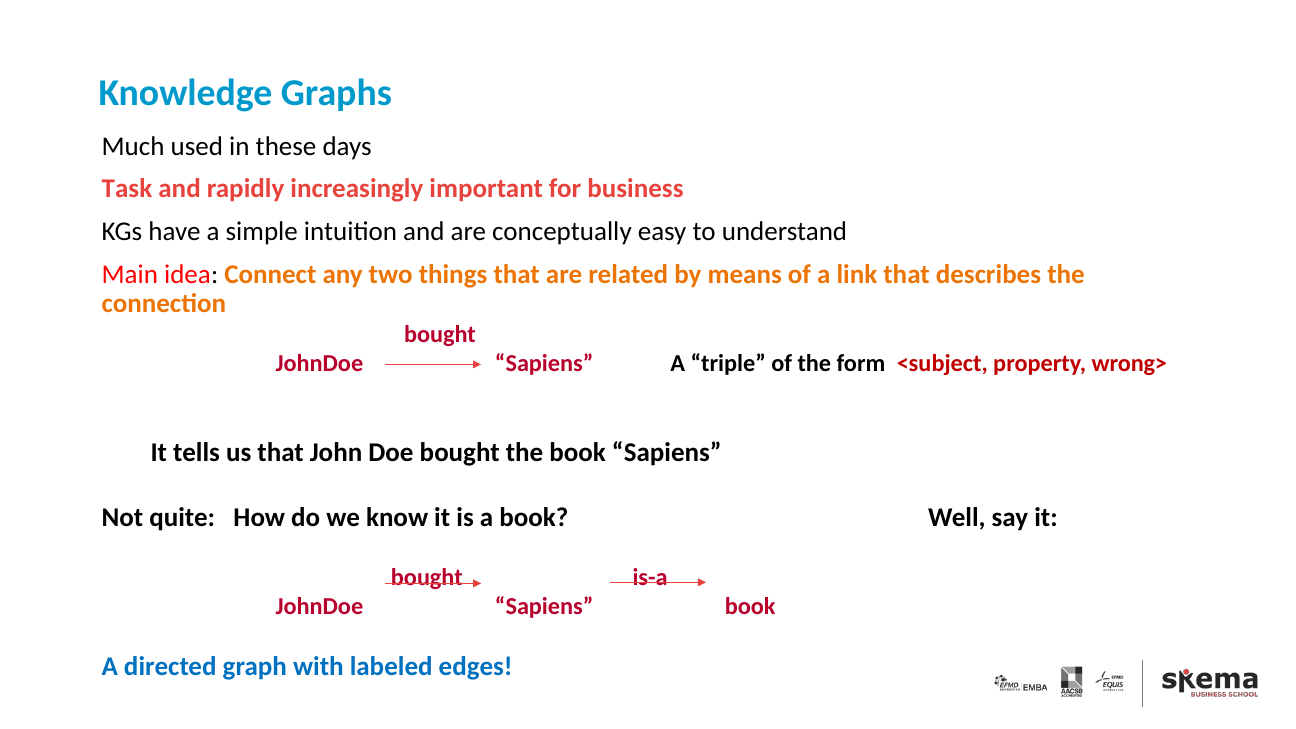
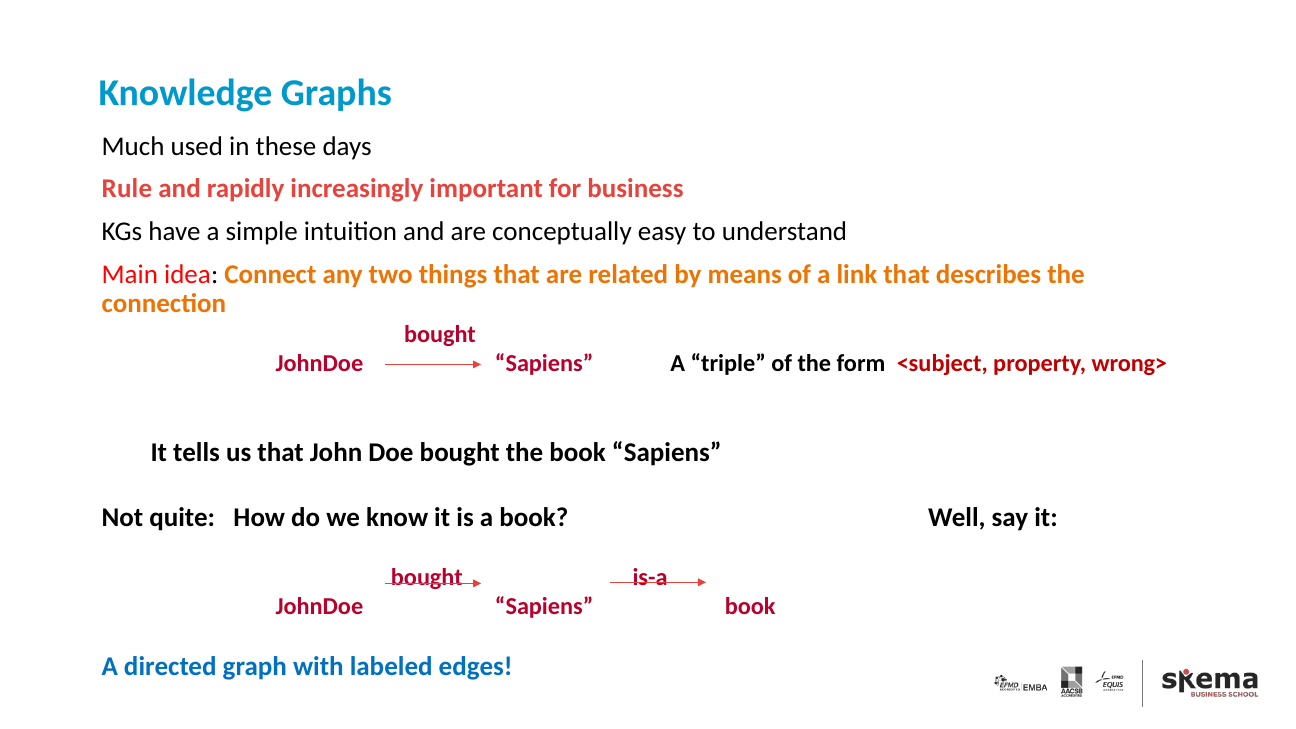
Task: Task -> Rule
